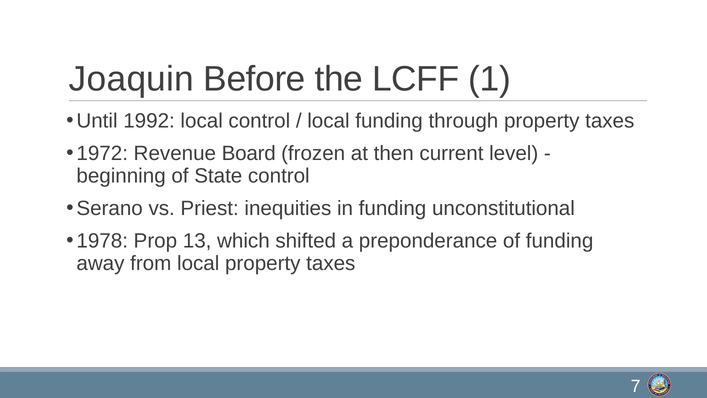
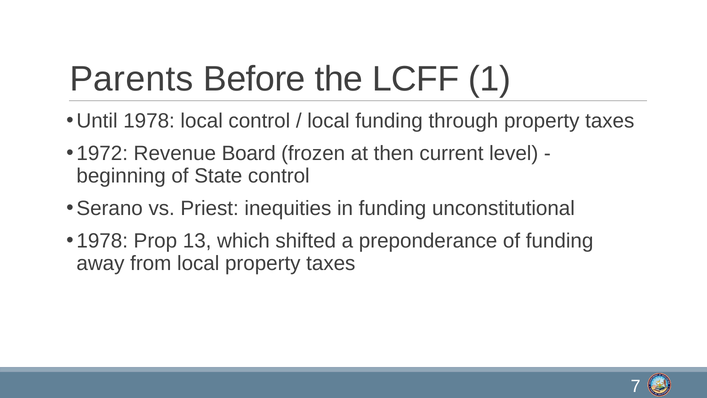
Joaquin: Joaquin -> Parents
1992: 1992 -> 1978
